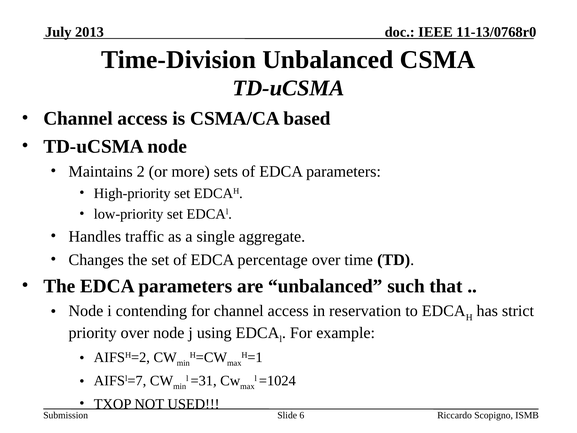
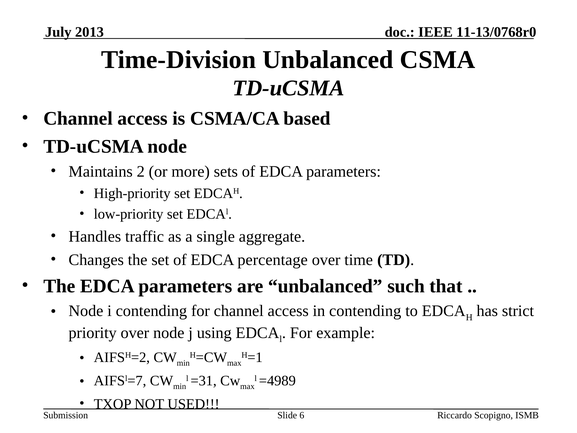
in reservation: reservation -> contending
=1024: =1024 -> =4989
